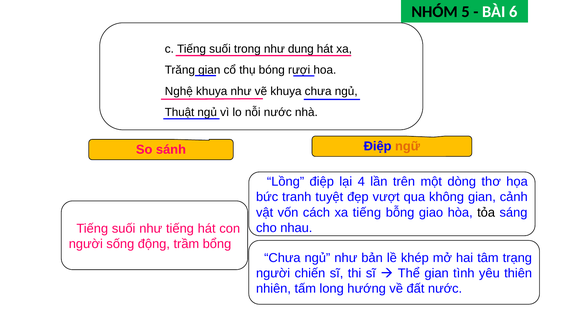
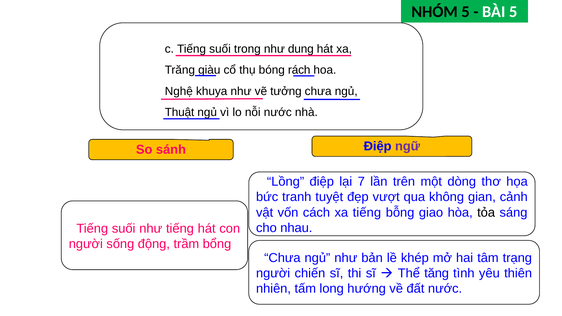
BÀI 6: 6 -> 5
Trăng gian: gian -> giàu
rượi: rượi -> rách
vẽ khuya: khuya -> tưởng
ngữ colour: orange -> purple
4: 4 -> 7
Thể gian: gian -> tăng
